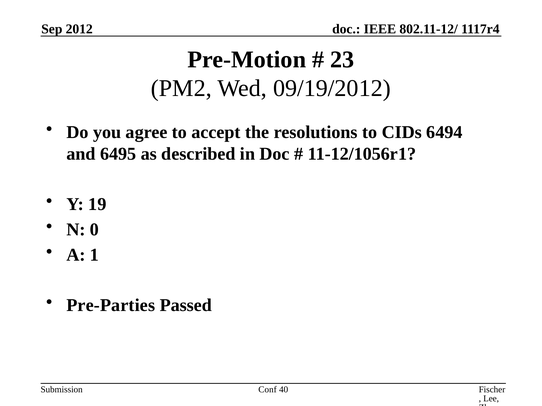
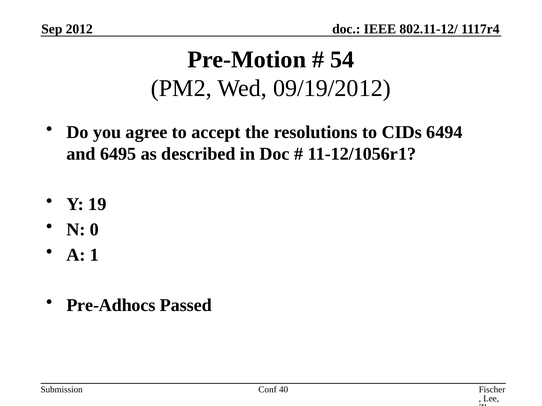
23: 23 -> 54
Pre-Parties: Pre-Parties -> Pre-Adhocs
